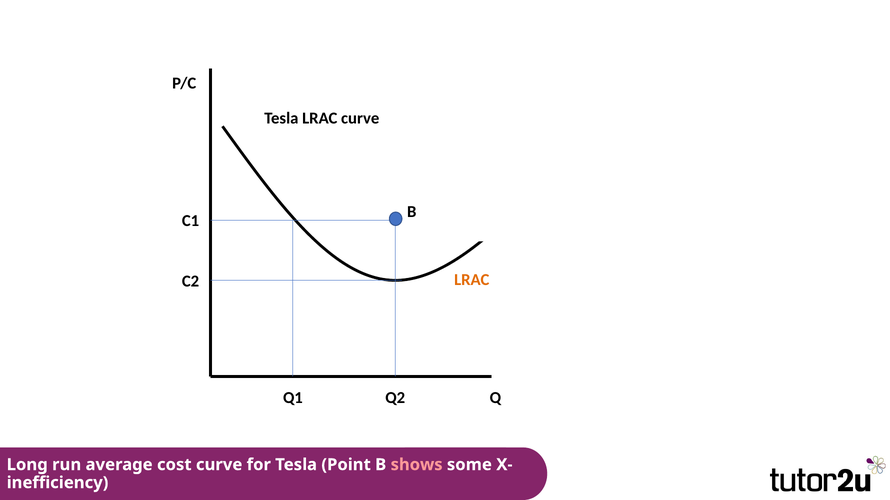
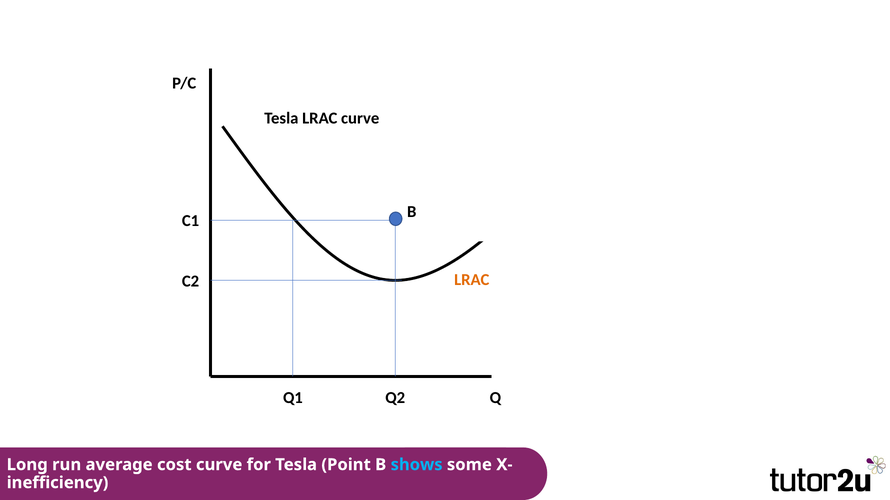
shows colour: pink -> light blue
